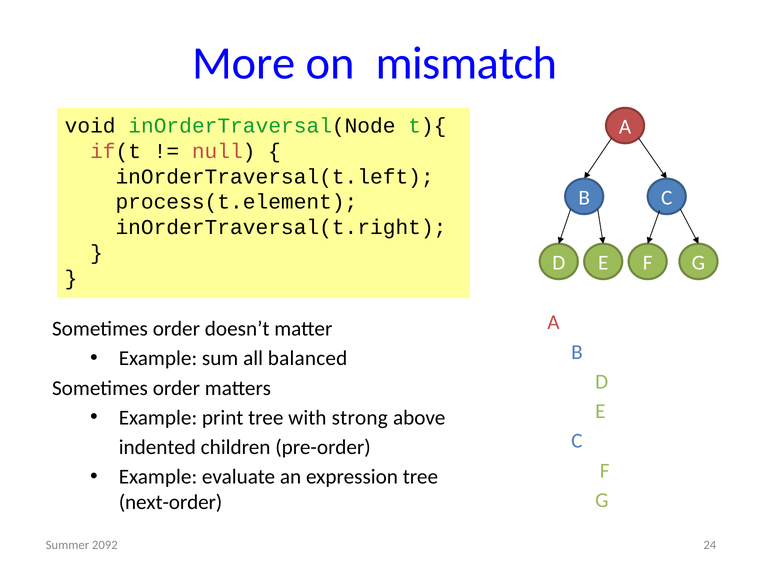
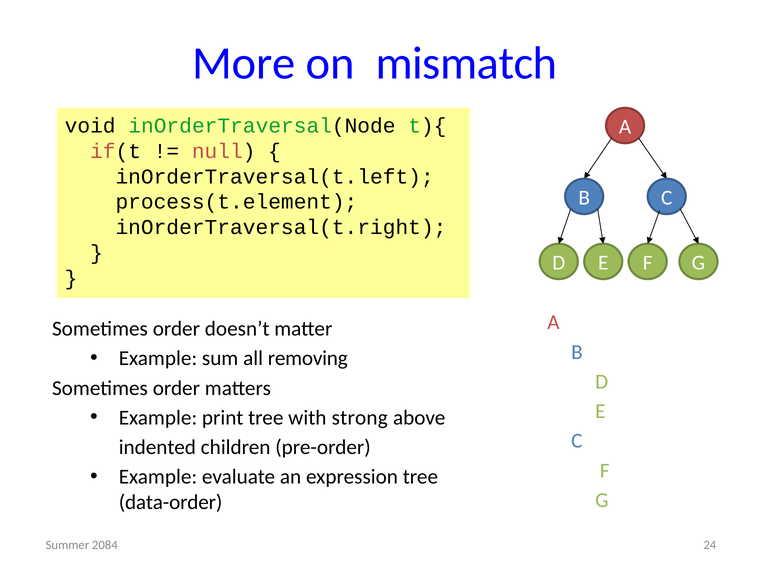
balanced: balanced -> removing
next-order: next-order -> data-order
2092: 2092 -> 2084
